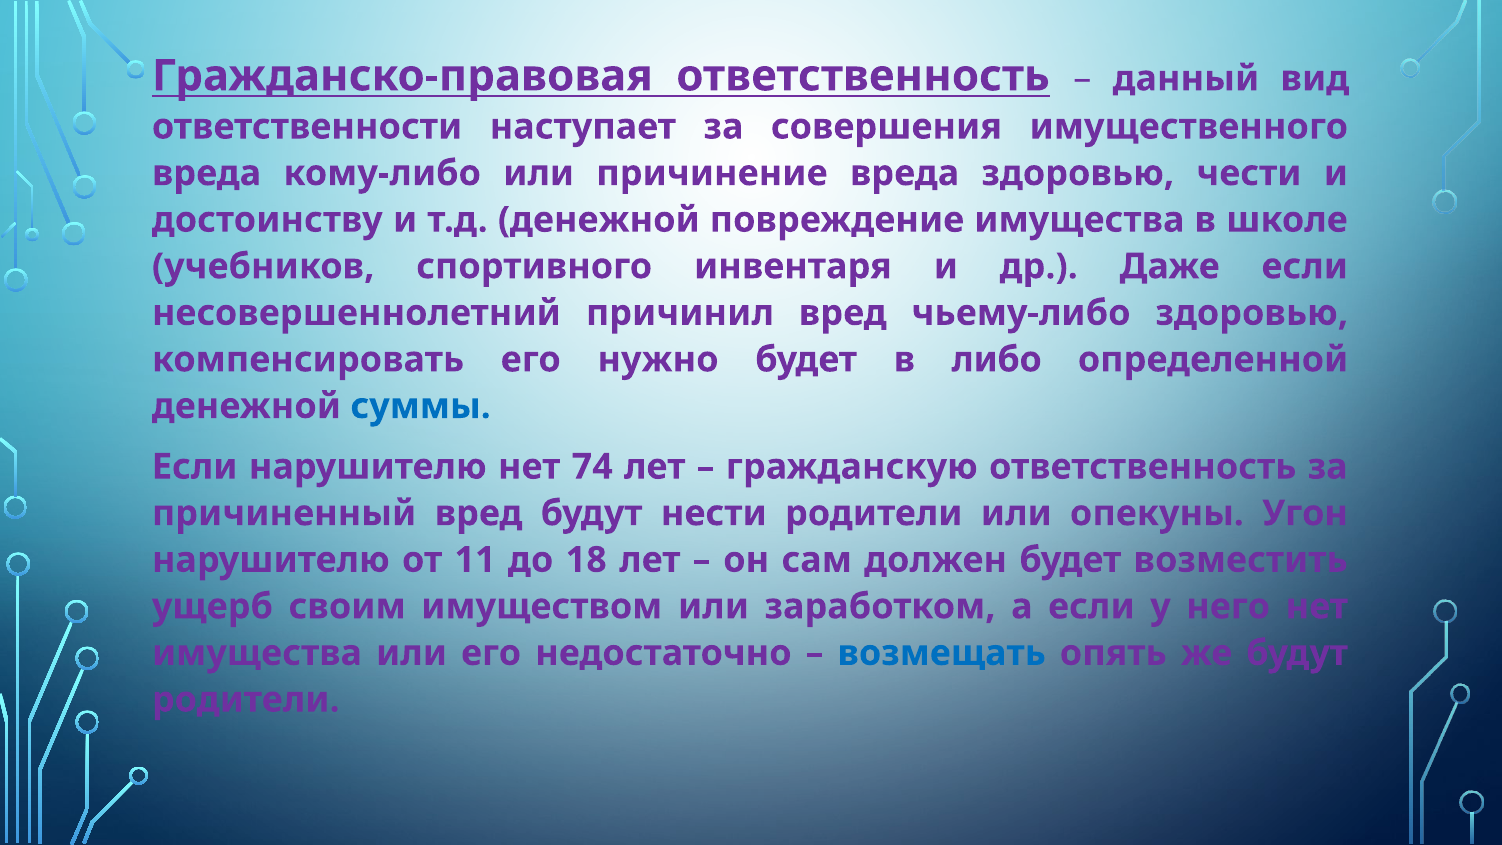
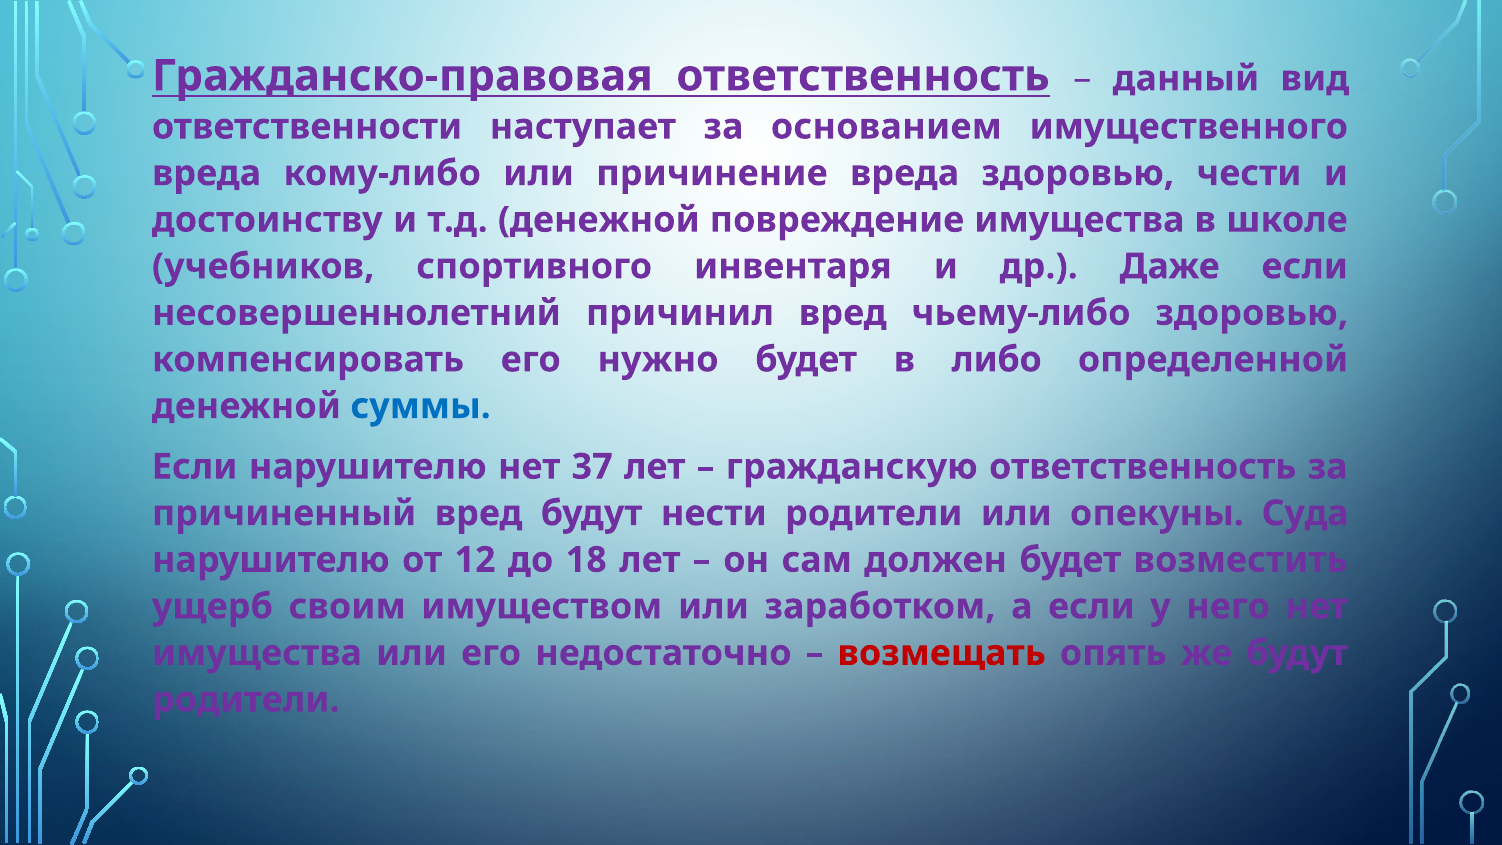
совершения: совершения -> основанием
74: 74 -> 37
Угон: Угон -> Суда
11: 11 -> 12
возмещать colour: blue -> red
